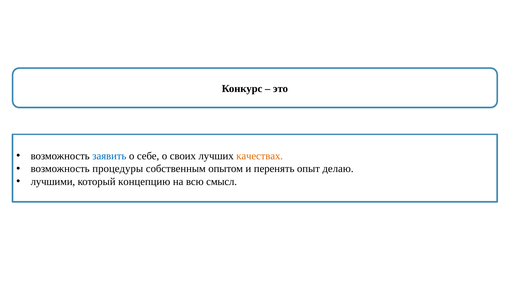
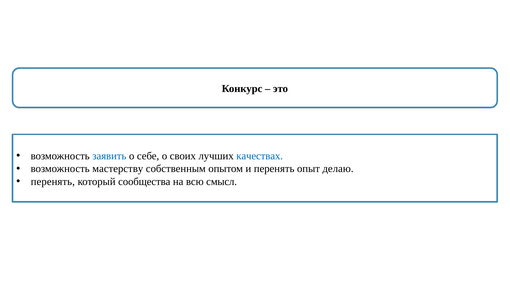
качествах colour: orange -> blue
процедуры: процедуры -> мастерству
лучшими at (53, 181): лучшими -> перенять
концепцию: концепцию -> сообщества
